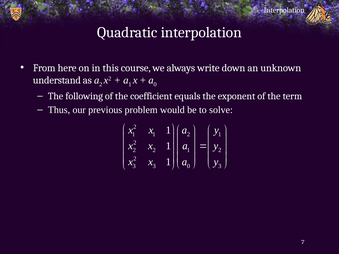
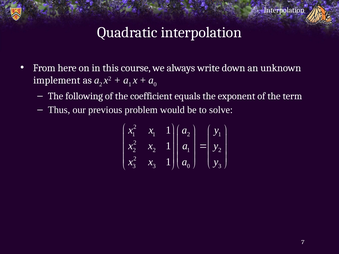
understand: understand -> implement
